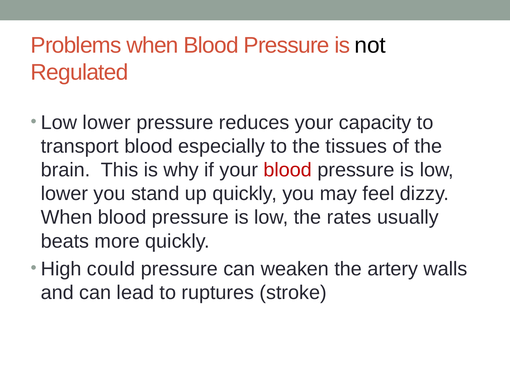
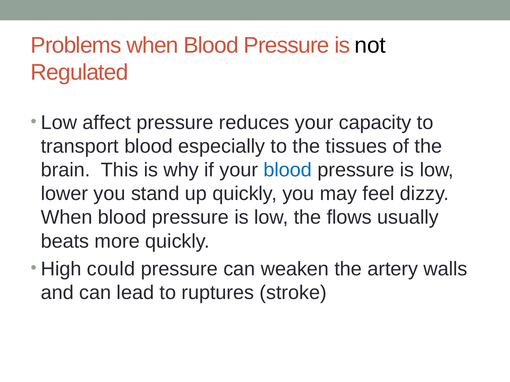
lower at (107, 123): lower -> affect
blood at (288, 170) colour: red -> blue
rates: rates -> flows
